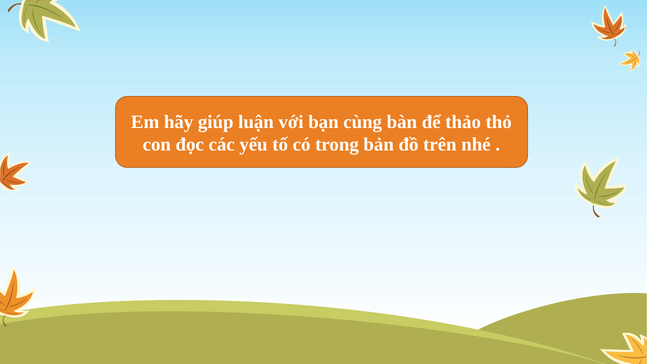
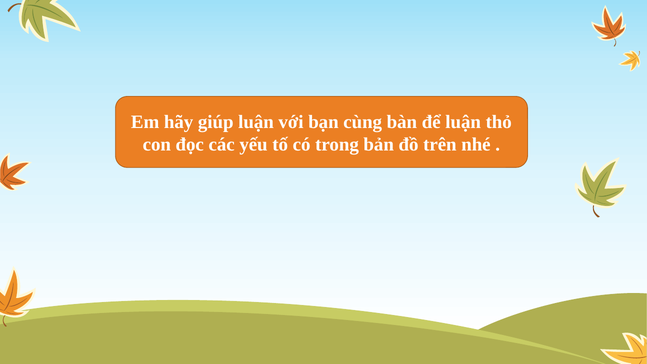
để thảo: thảo -> luận
